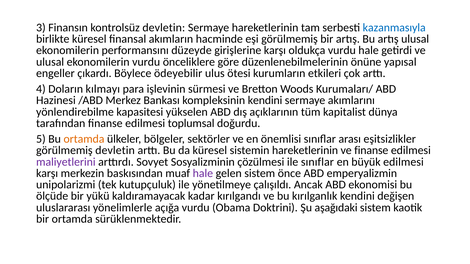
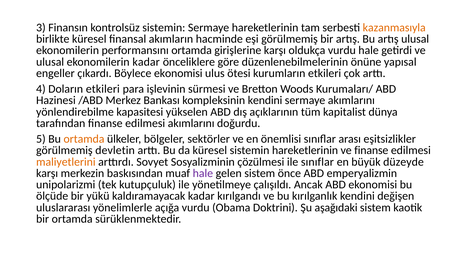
kontrolsüz devletin: devletin -> sistemin
kazanmasıyla colour: blue -> orange
performansını düzeyde: düzeyde -> ortamda
ekonomilerin vurdu: vurdu -> kadar
Böylece ödeyebilir: ödeyebilir -> ekonomisi
Doların kılmayı: kılmayı -> etkileri
edilmesi toplumsal: toplumsal -> akımlarını
maliyetlerini colour: purple -> orange
büyük edilmesi: edilmesi -> düzeyde
